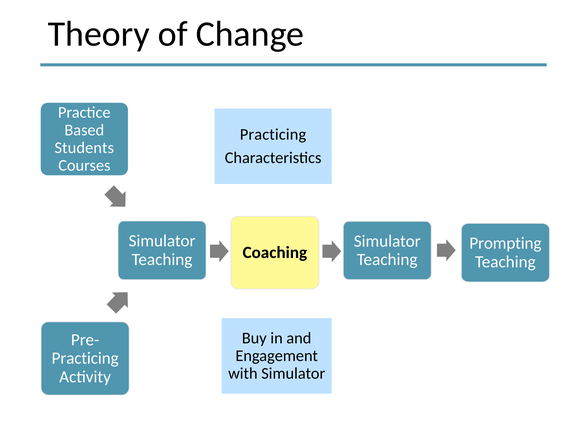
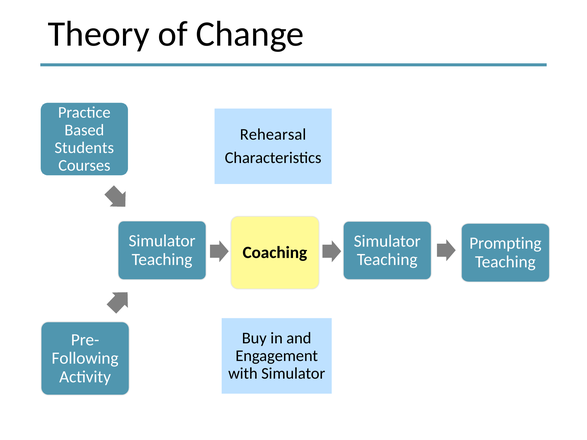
Practicing at (273, 135): Practicing -> Rehearsal
Practicing at (85, 359): Practicing -> Following
